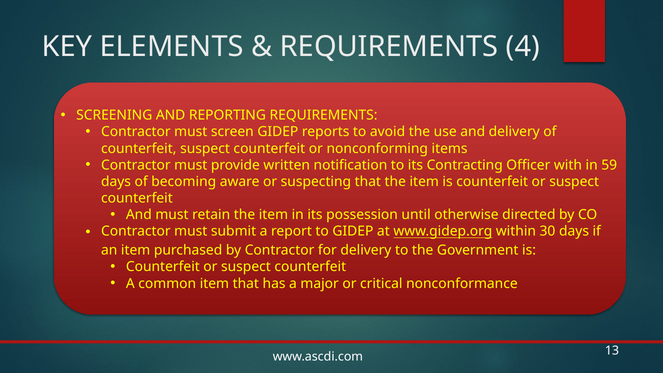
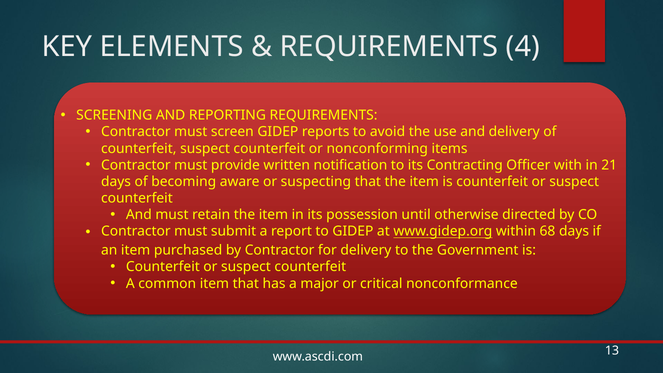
59: 59 -> 21
30: 30 -> 68
